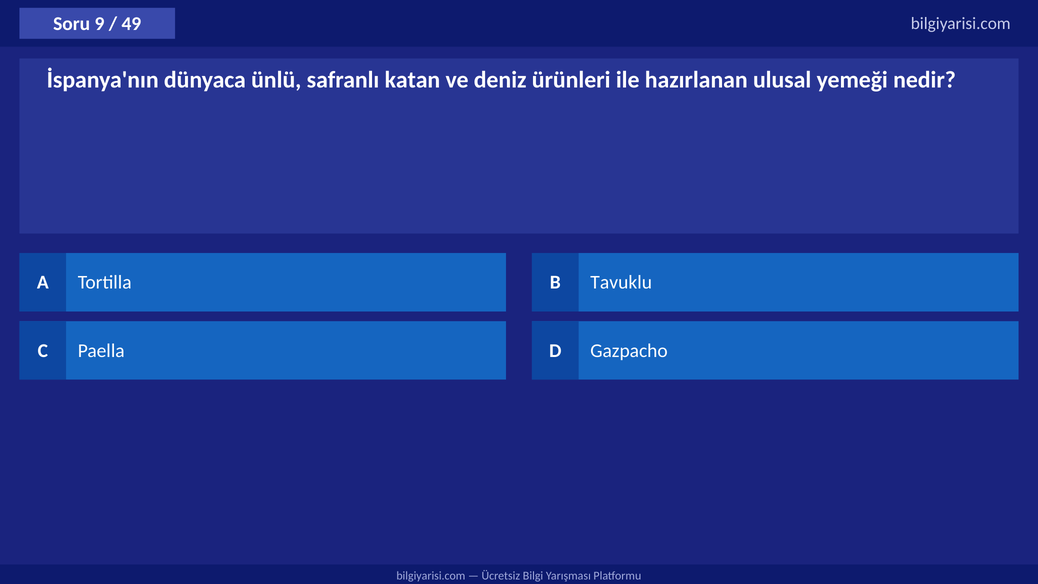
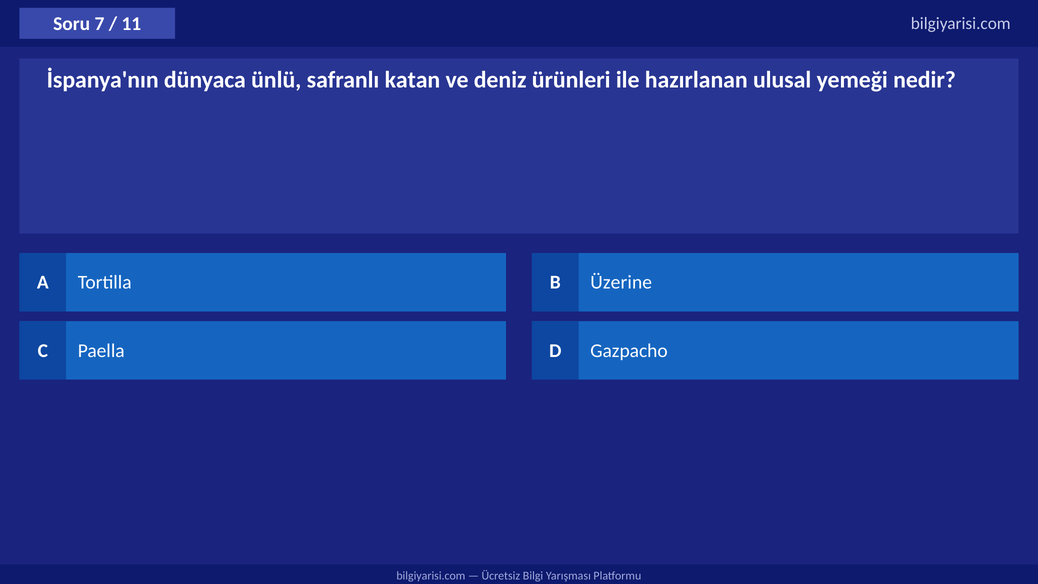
9: 9 -> 7
49: 49 -> 11
Tavuklu: Tavuklu -> Üzerine
